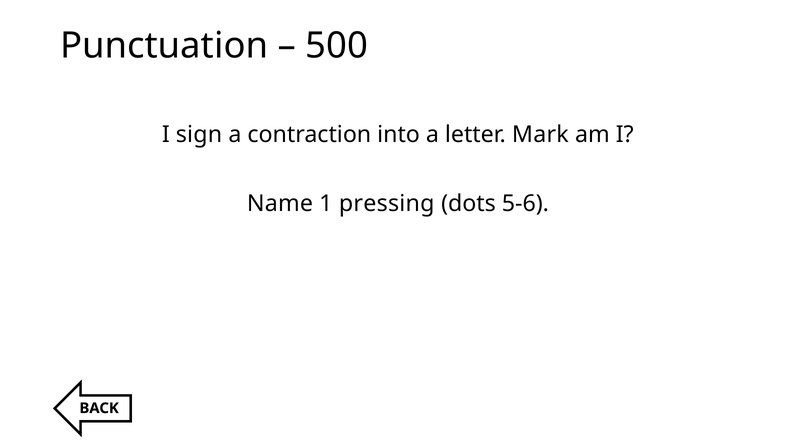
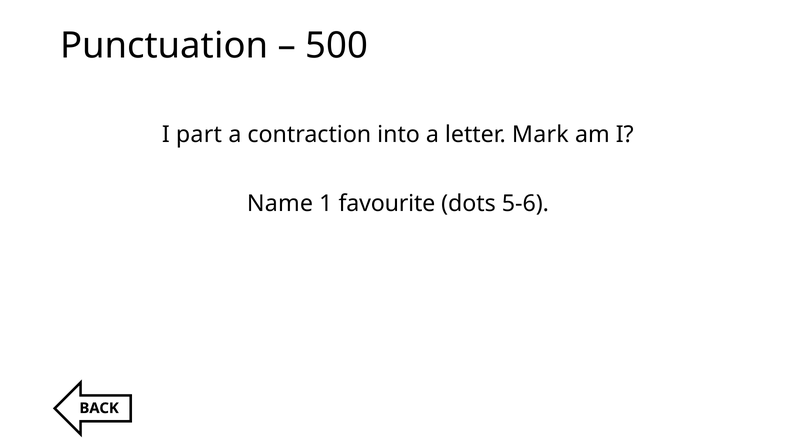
sign: sign -> part
pressing: pressing -> favourite
